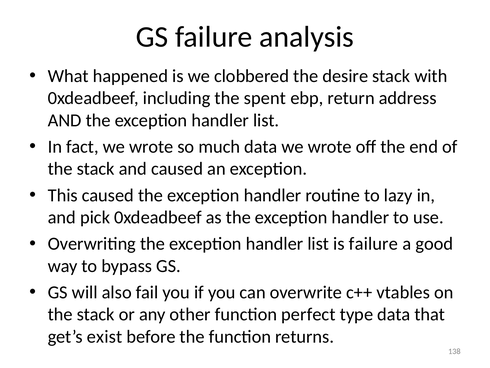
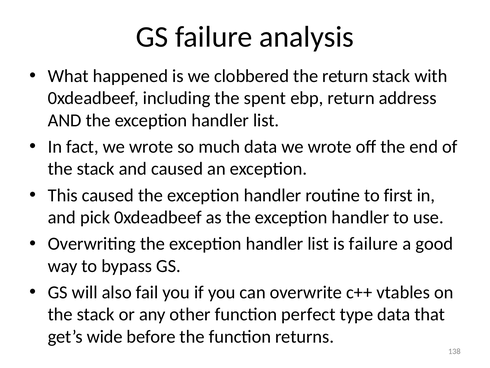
the desire: desire -> return
lazy: lazy -> first
exist: exist -> wide
